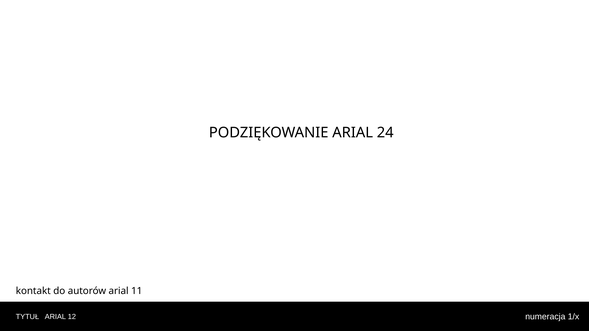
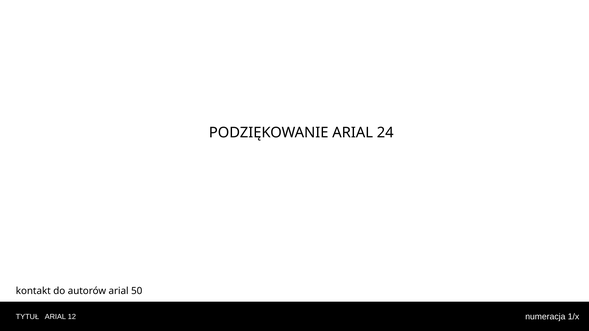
11: 11 -> 50
